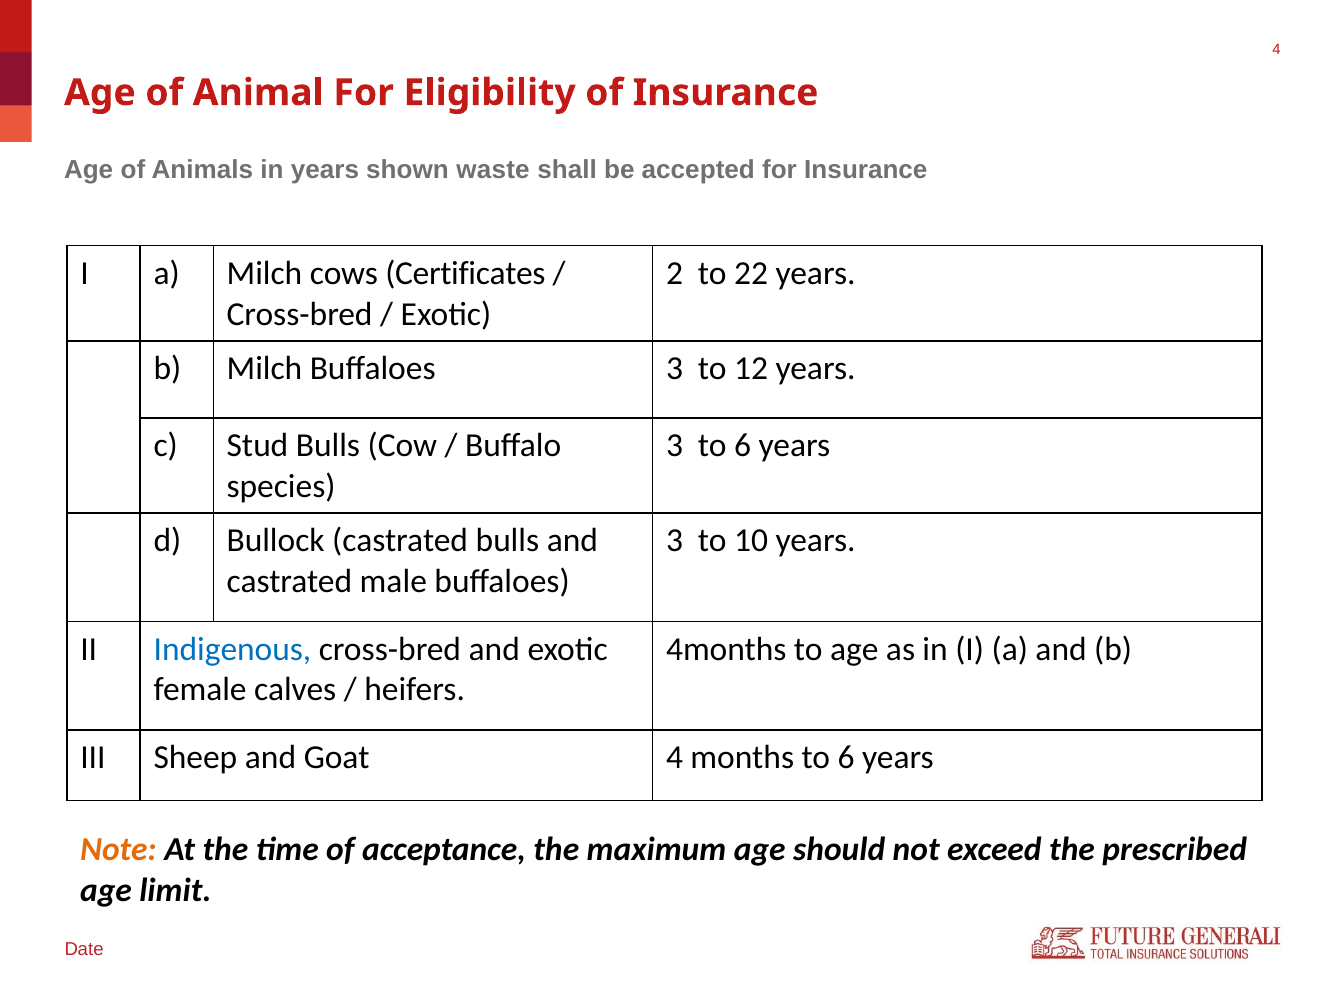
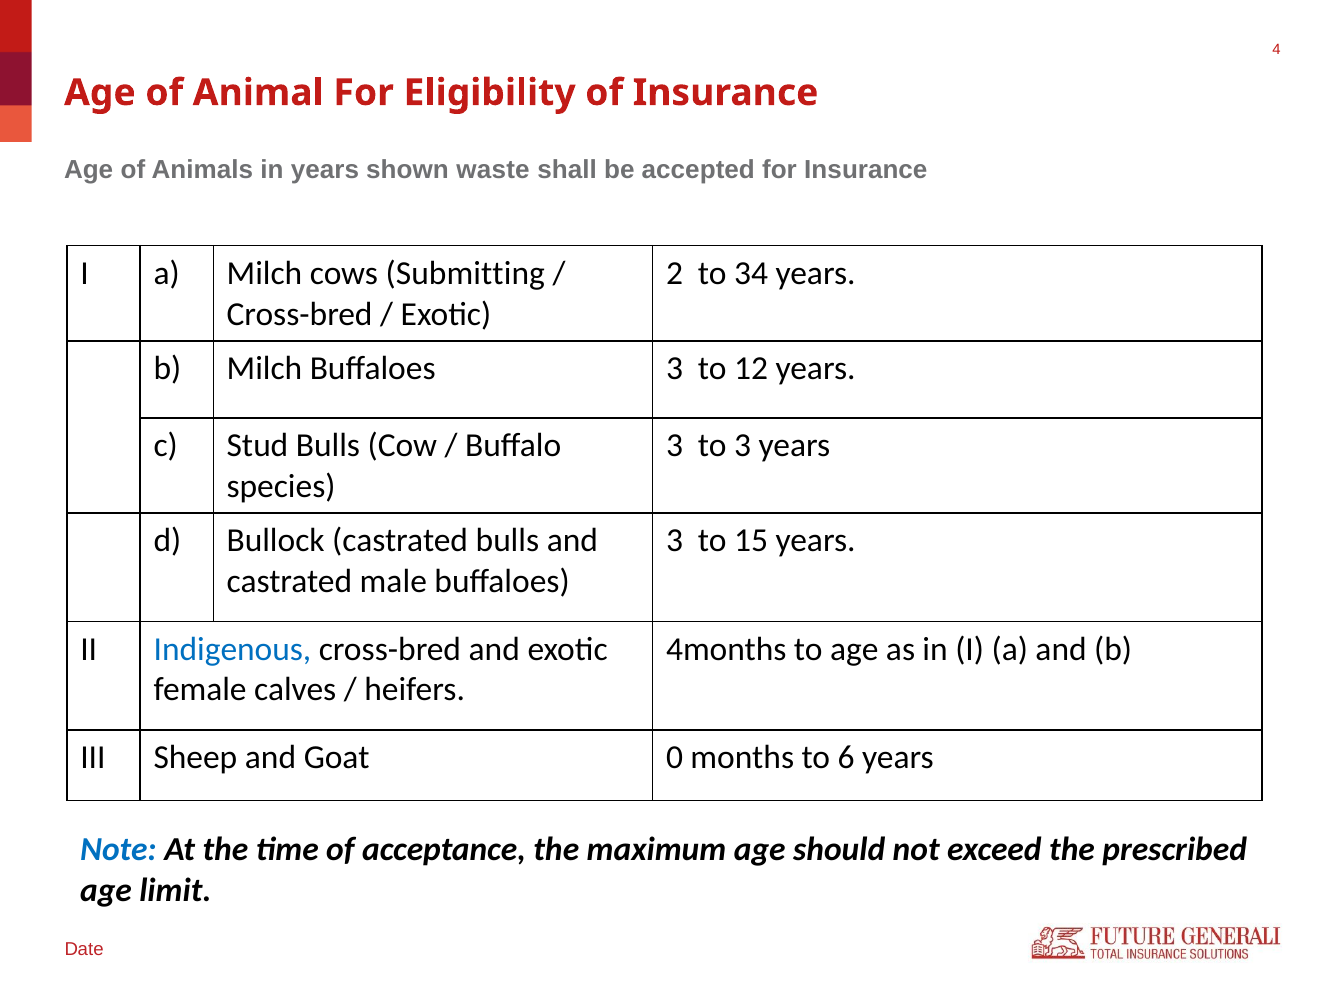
Certificates: Certificates -> Submitting
22: 22 -> 34
3 to 6: 6 -> 3
10: 10 -> 15
Goat 4: 4 -> 0
Note colour: orange -> blue
